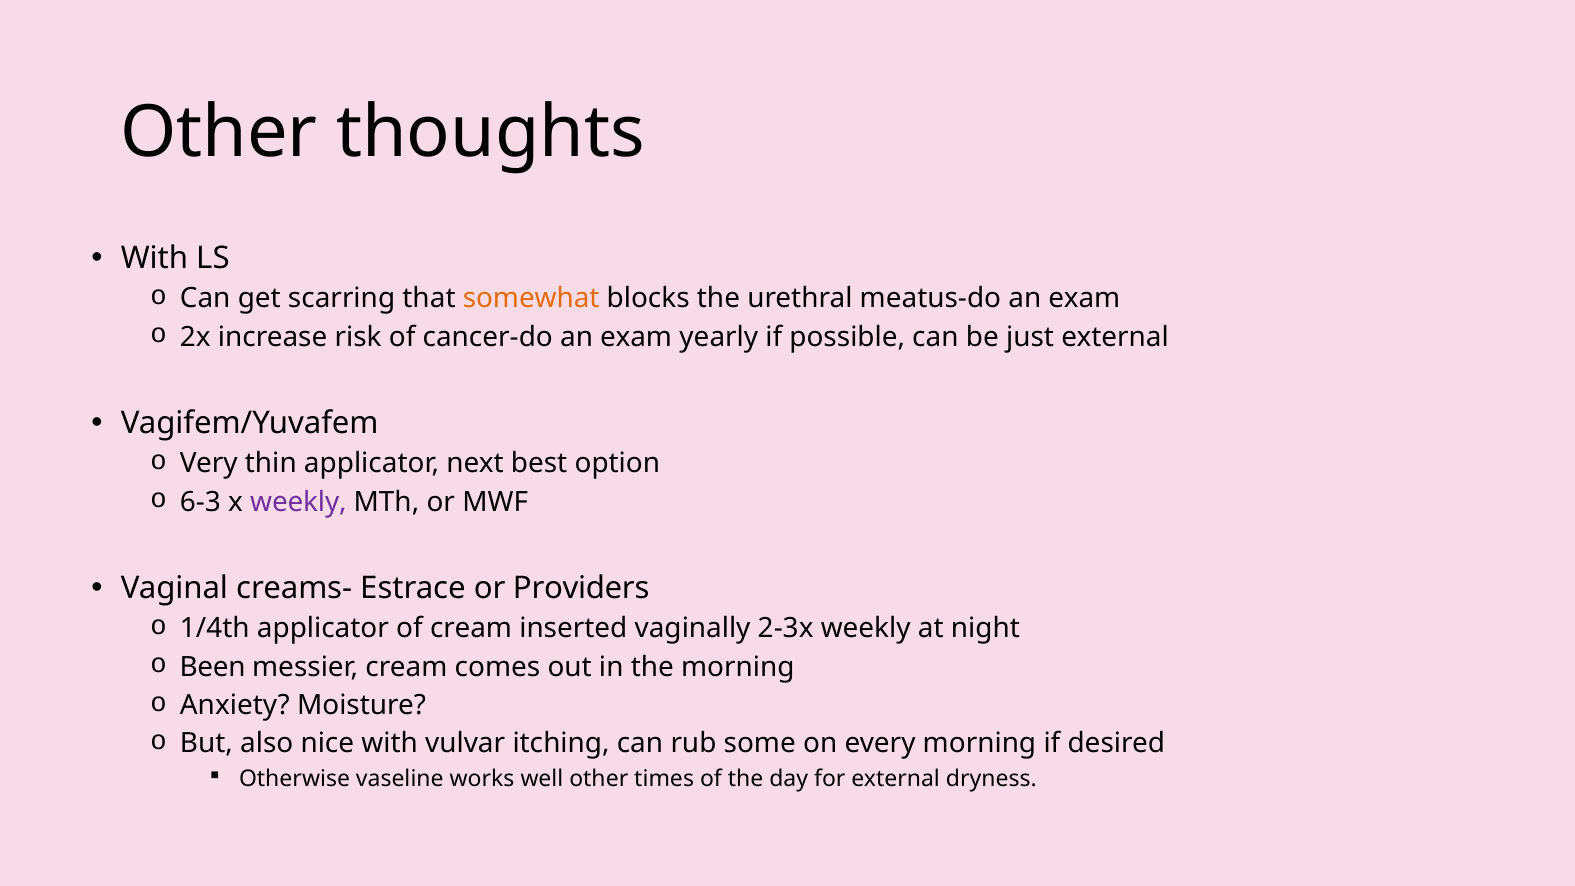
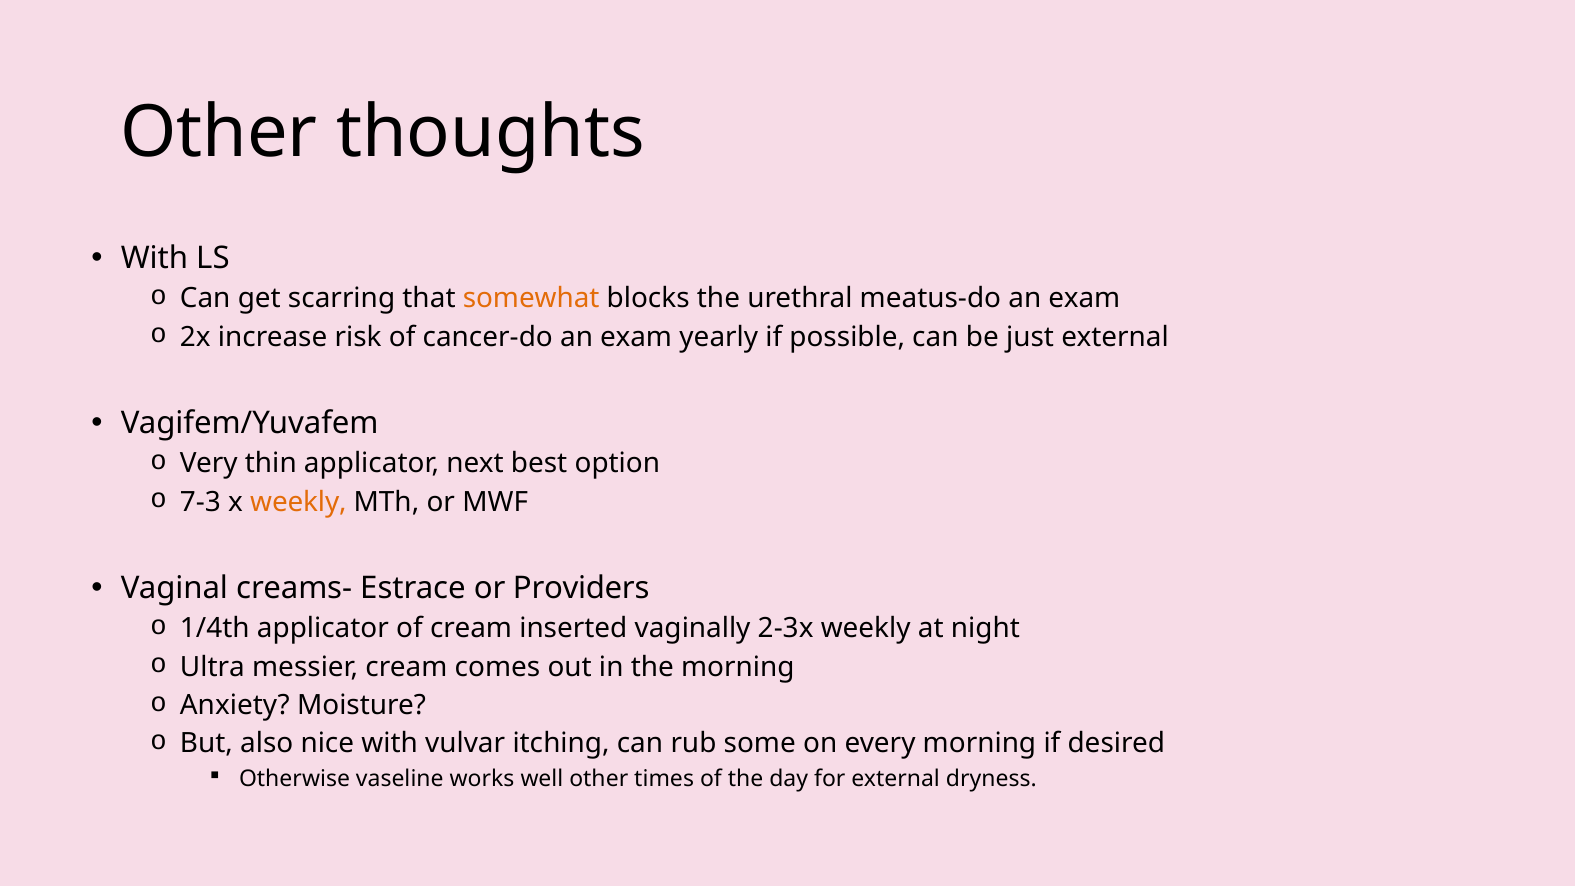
6-3: 6-3 -> 7-3
weekly at (298, 502) colour: purple -> orange
Been: Been -> Ultra
